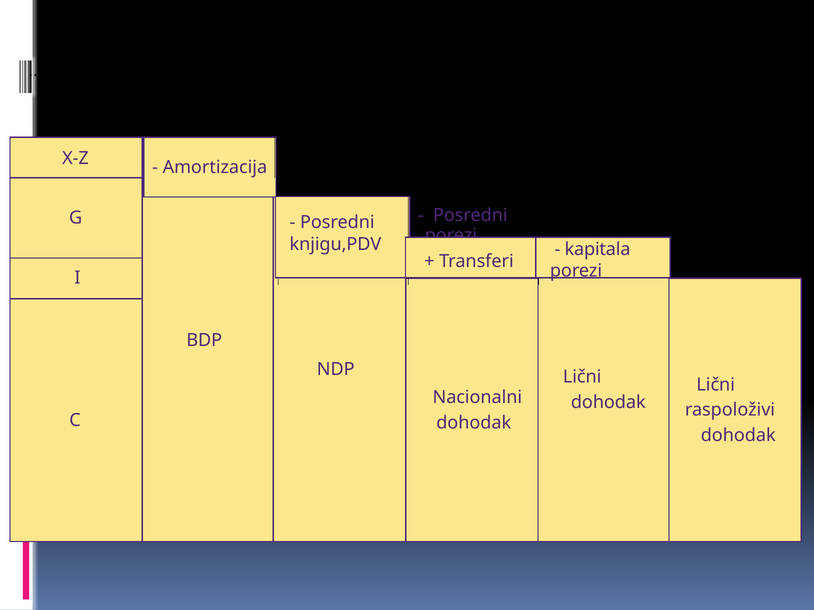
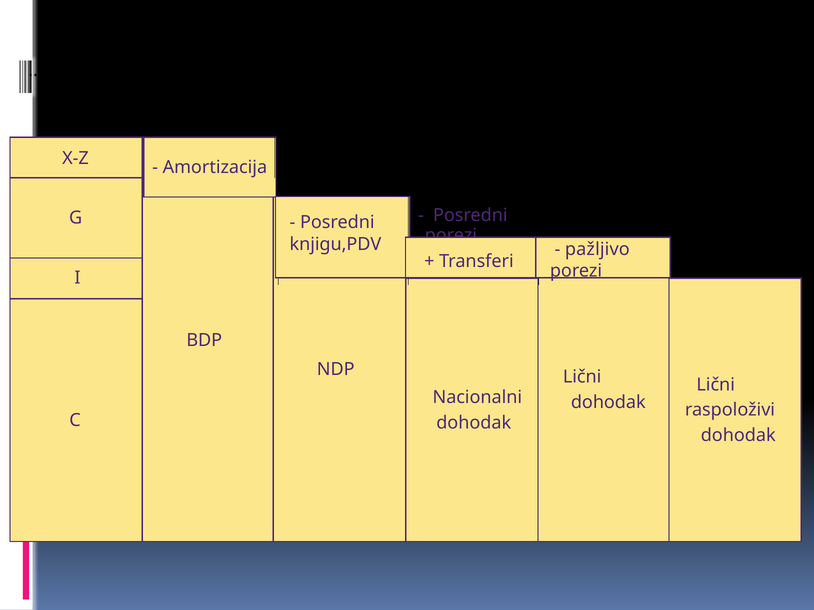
kapitala: kapitala -> pažljivo
